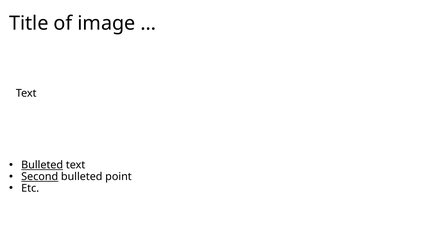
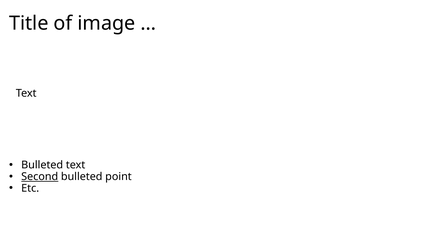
Bulleted at (42, 165) underline: present -> none
